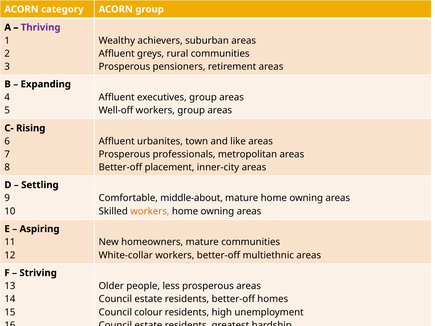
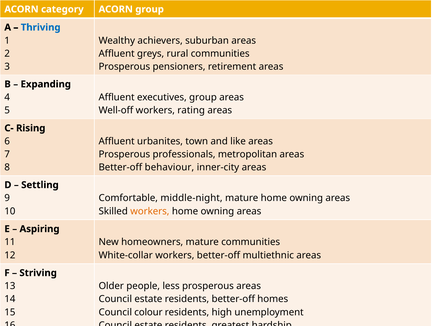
Thriving colour: purple -> blue
workers group: group -> rating
placement: placement -> behaviour
middle-about: middle-about -> middle-night
